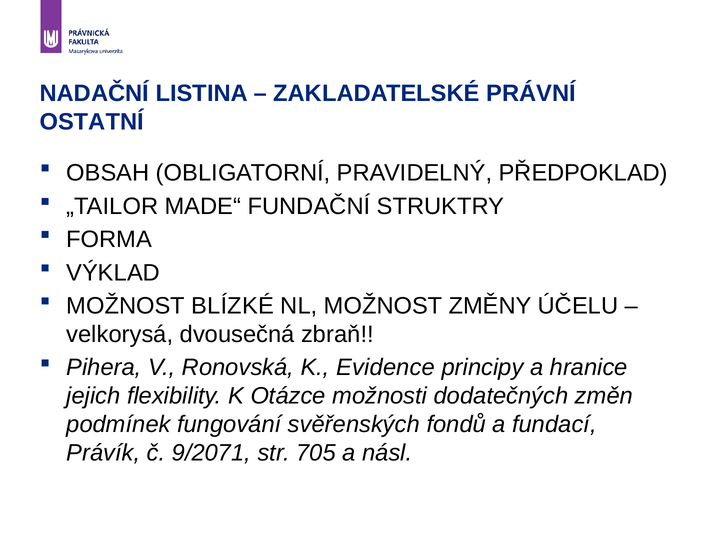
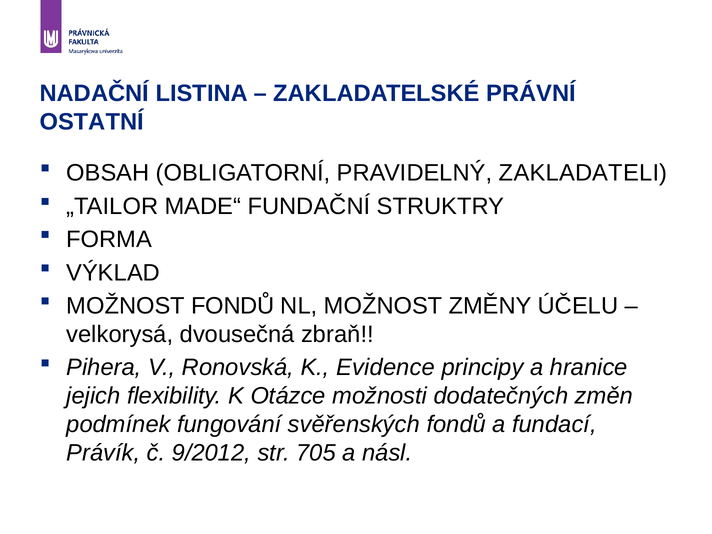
PŘEDPOKLAD: PŘEDPOKLAD -> ZAKLADATELI
MOŽNOST BLÍZKÉ: BLÍZKÉ -> FONDŮ
9/2071: 9/2071 -> 9/2012
